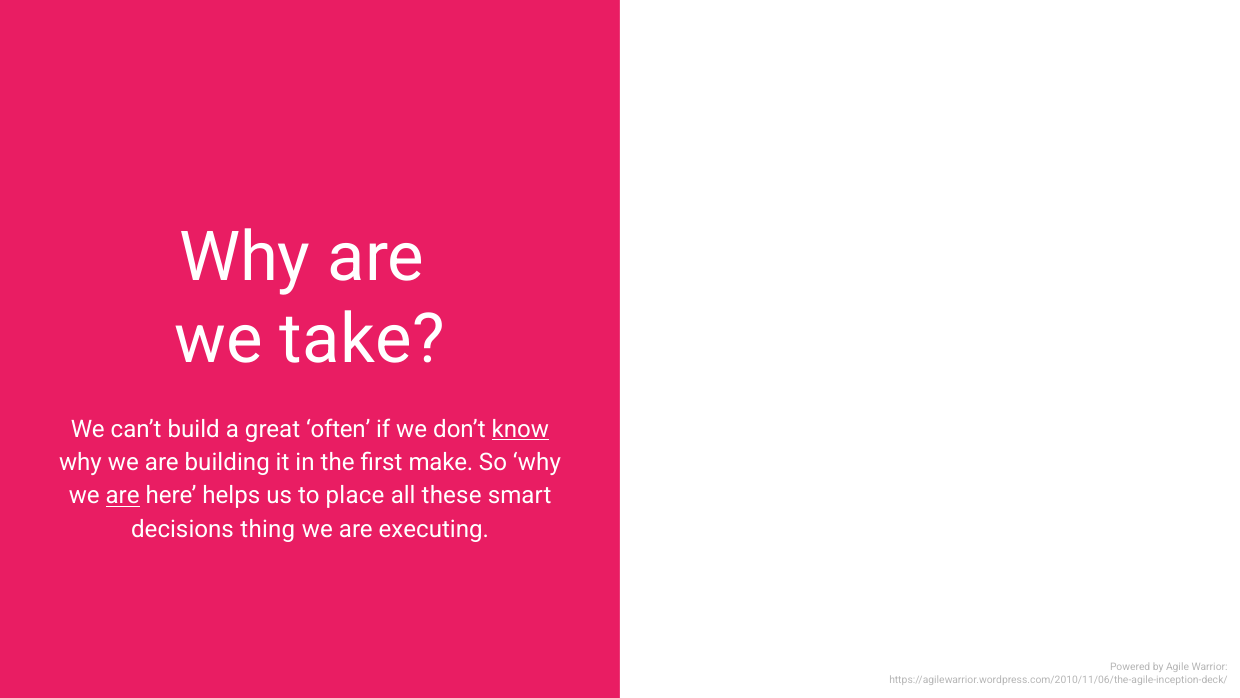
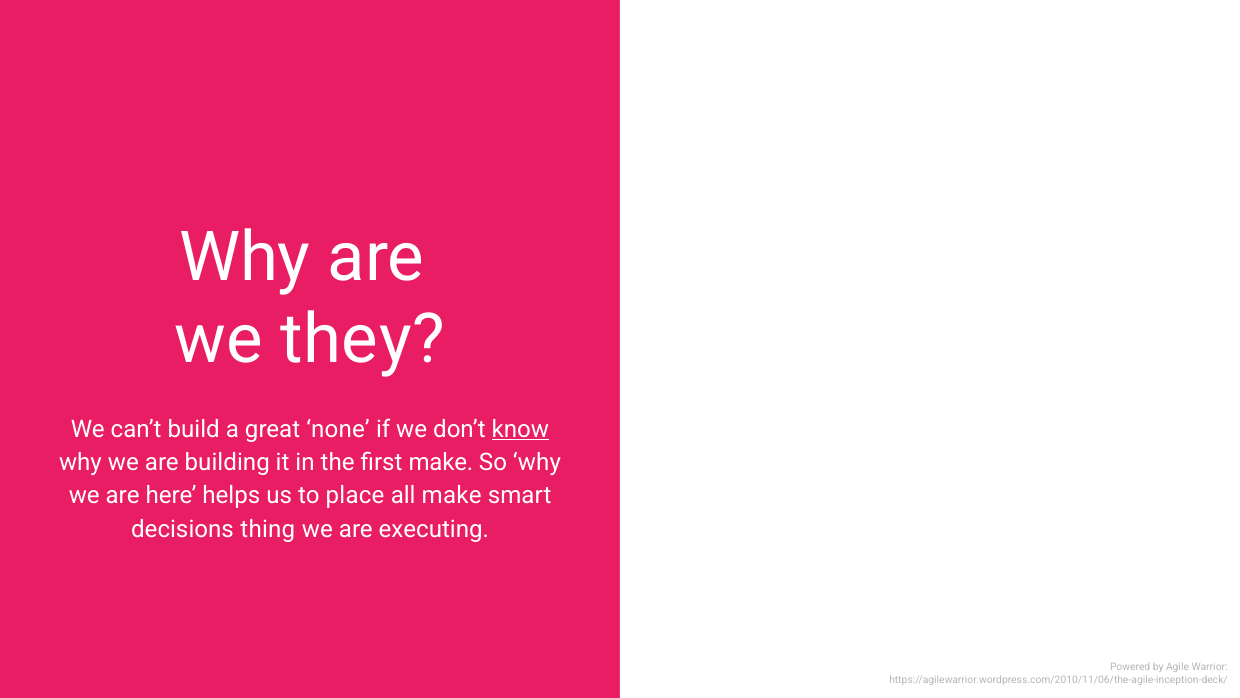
take: take -> they
often: often -> none
are at (123, 496) underline: present -> none
all these: these -> make
